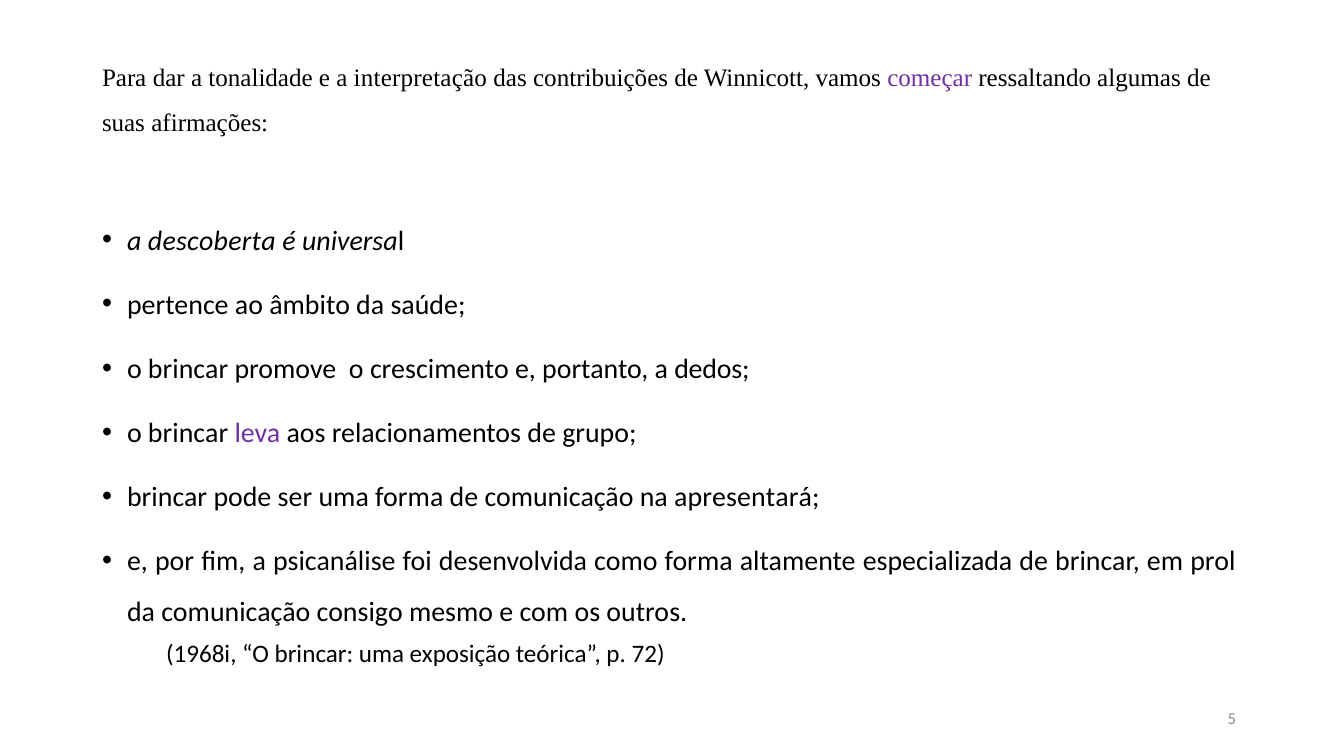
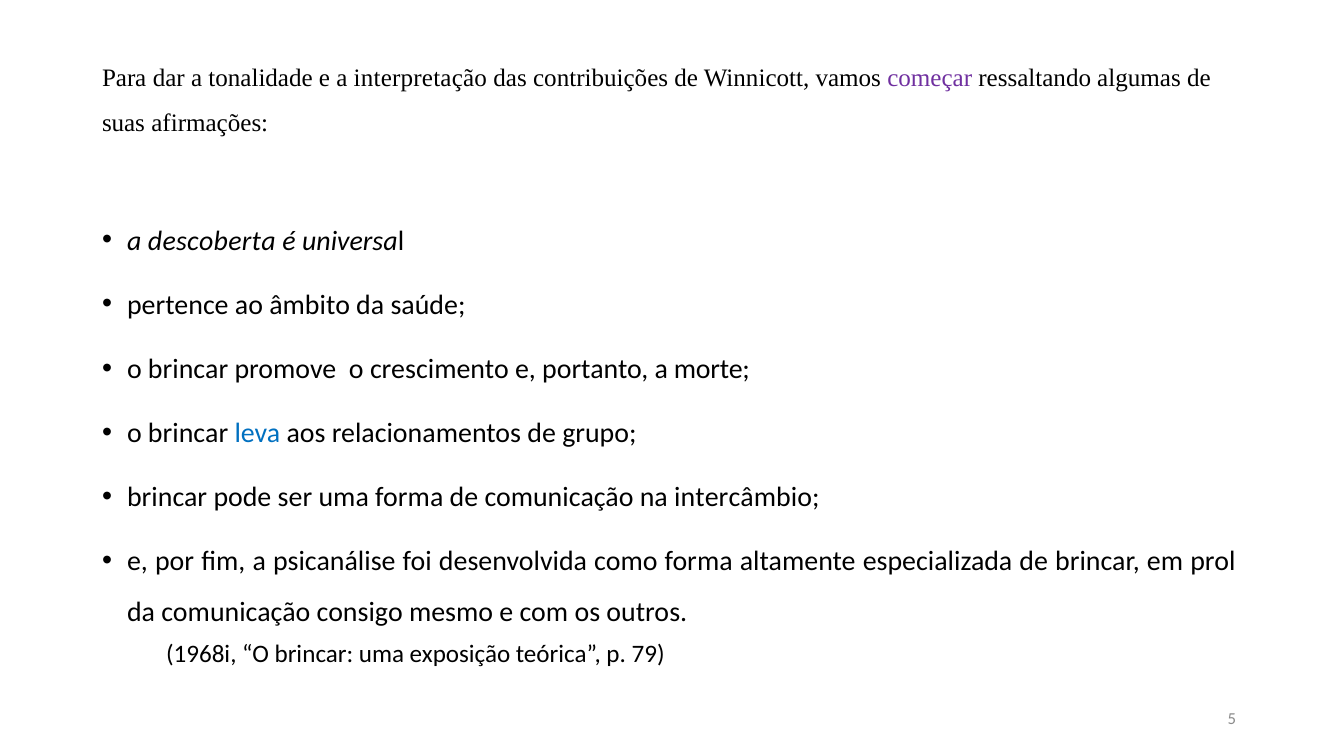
dedos: dedos -> morte
leva colour: purple -> blue
apresentará: apresentará -> intercâmbio
72: 72 -> 79
